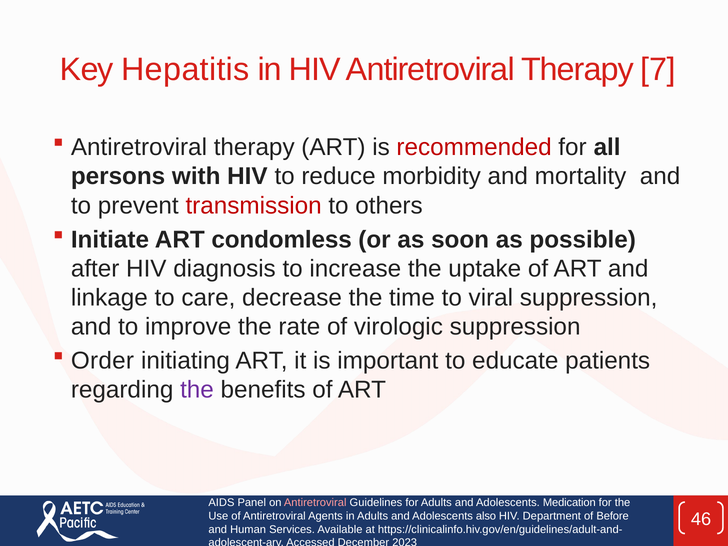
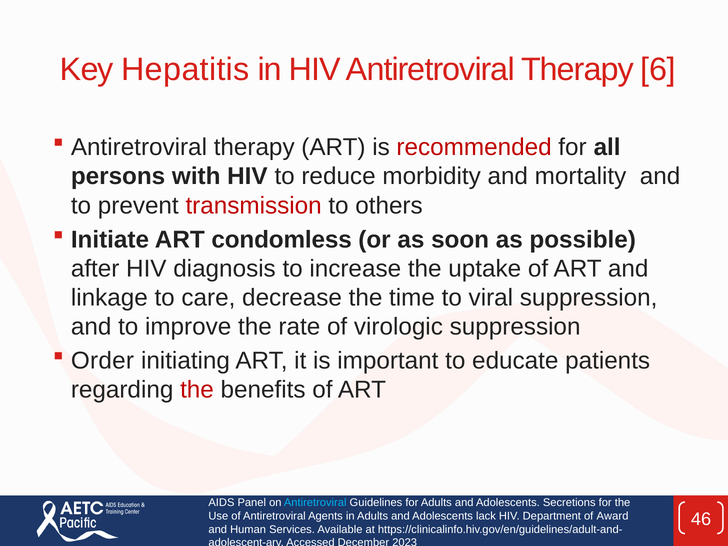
7: 7 -> 6
the at (197, 390) colour: purple -> red
Antiretroviral at (315, 503) colour: pink -> light blue
Medication: Medication -> Secretions
also: also -> lack
Before: Before -> Award
